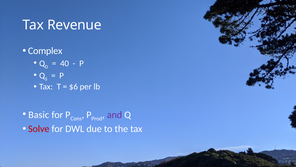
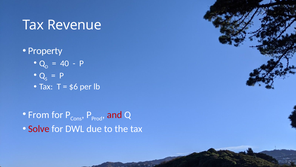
Complex: Complex -> Property
Basic: Basic -> From
and colour: purple -> red
